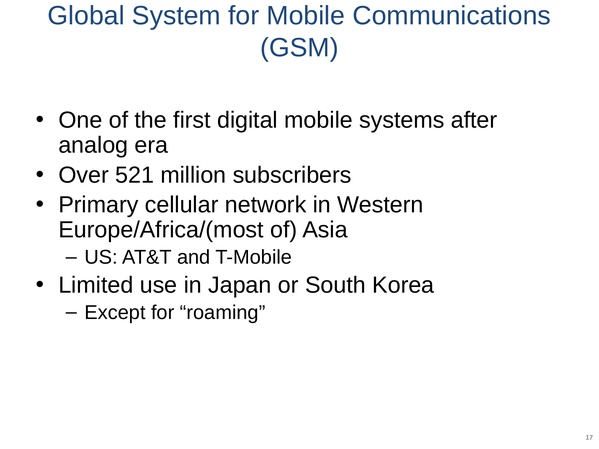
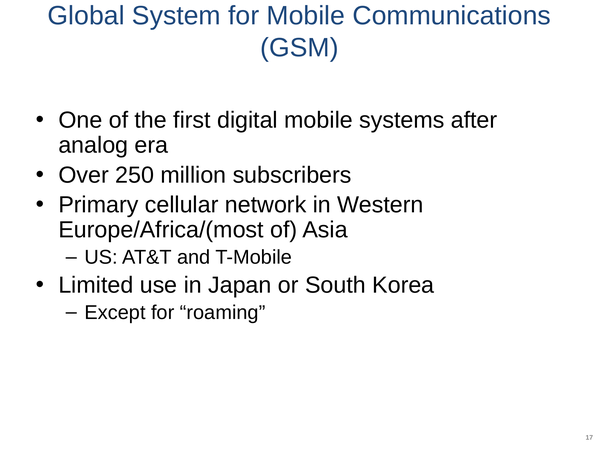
521: 521 -> 250
